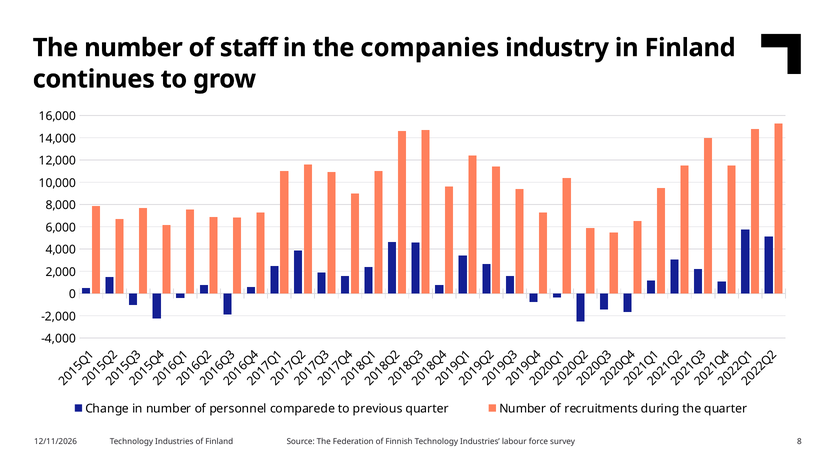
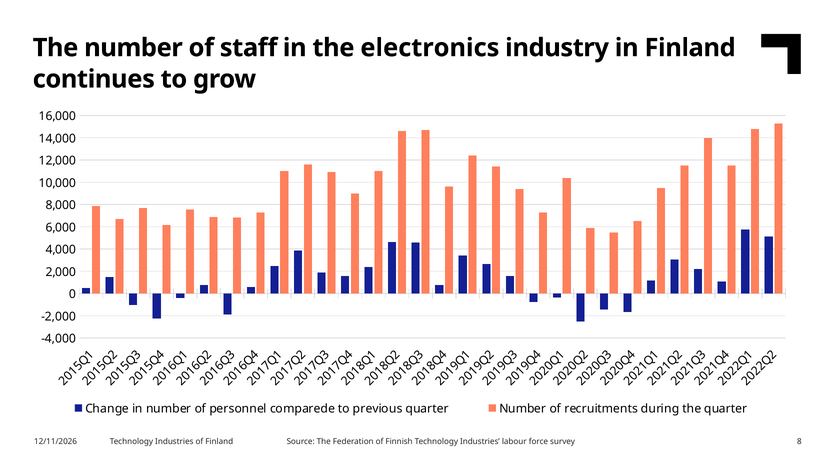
companies: companies -> electronics
